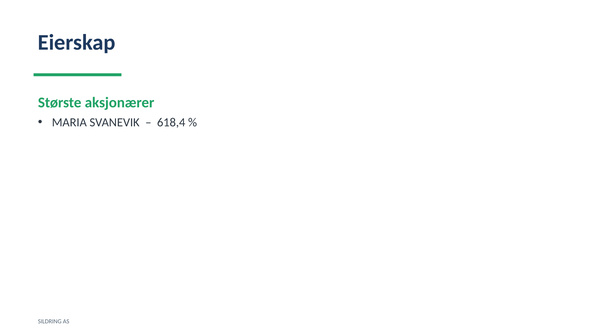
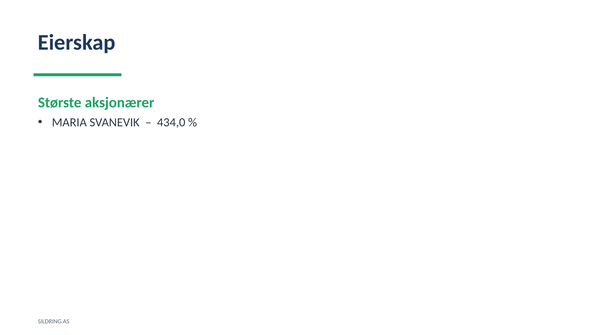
618,4: 618,4 -> 434,0
